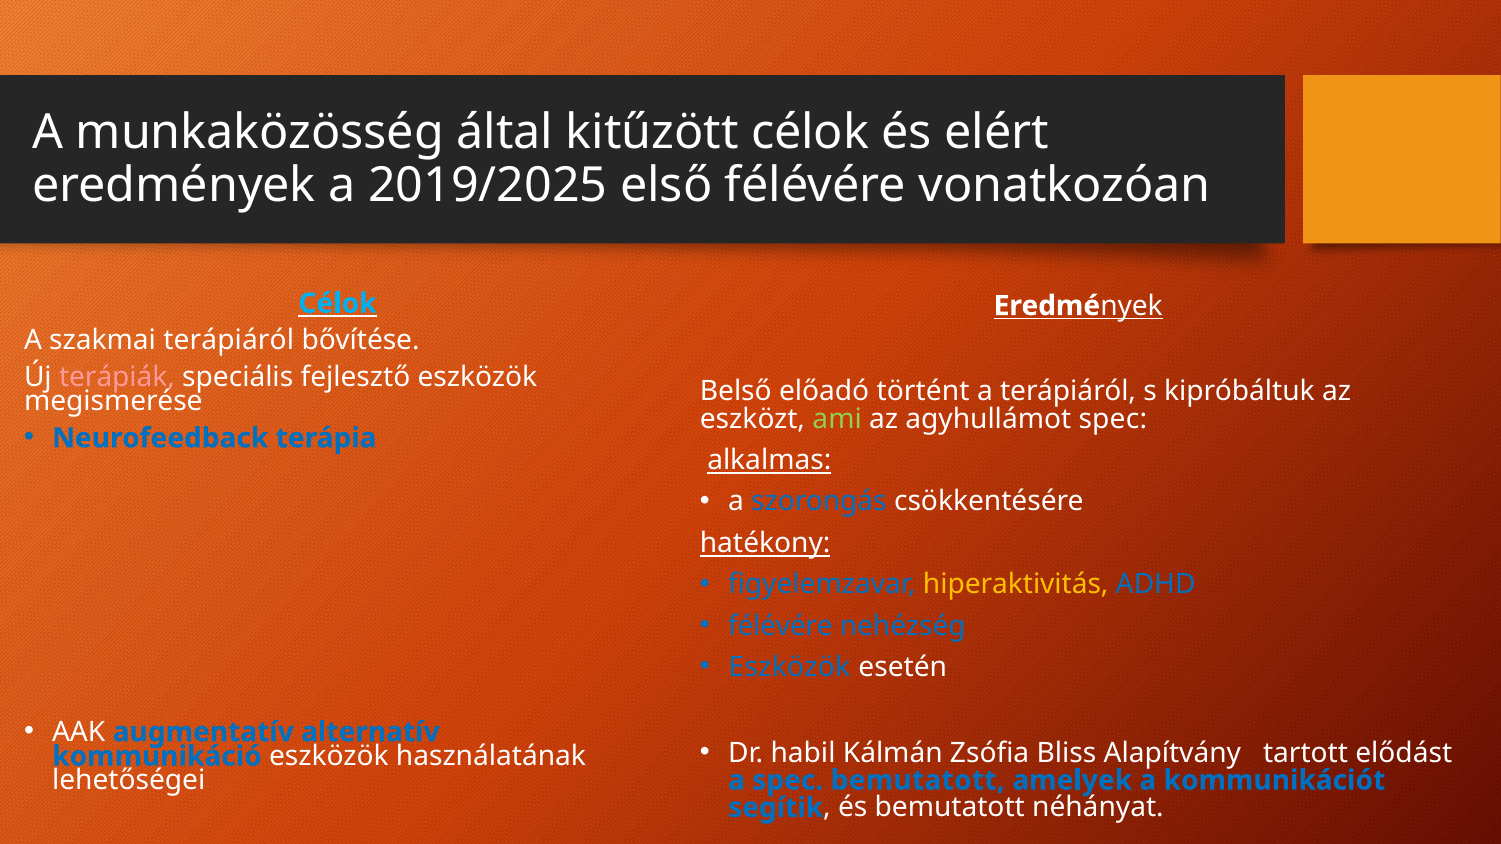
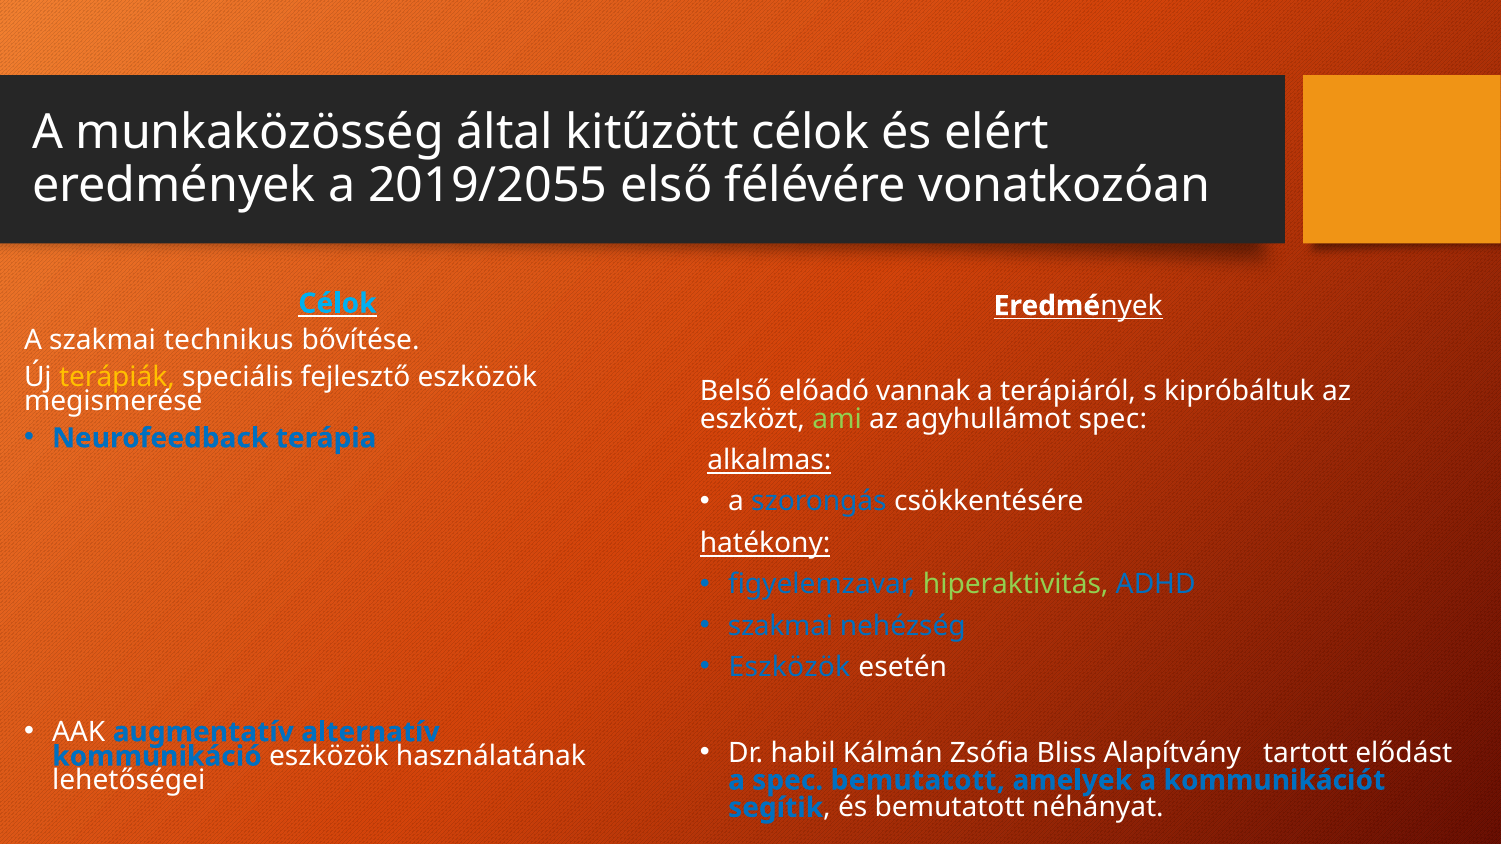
2019/2025: 2019/2025 -> 2019/2055
szakmai terápiáról: terápiáról -> technikus
terápiák colour: pink -> yellow
történt: történt -> vannak
hiperaktivitás colour: yellow -> light green
félévére at (780, 626): félévére -> szakmai
